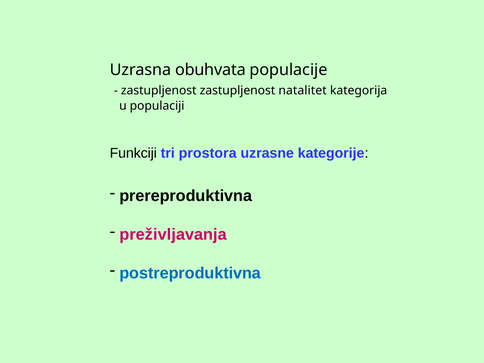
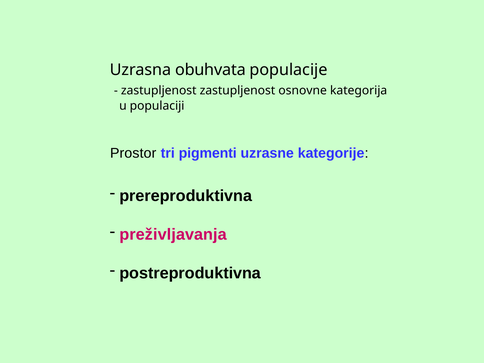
natalitet: natalitet -> osnovne
Funkciji: Funkciji -> Prostor
prostora: prostora -> pigmenti
postreproduktivna colour: blue -> black
